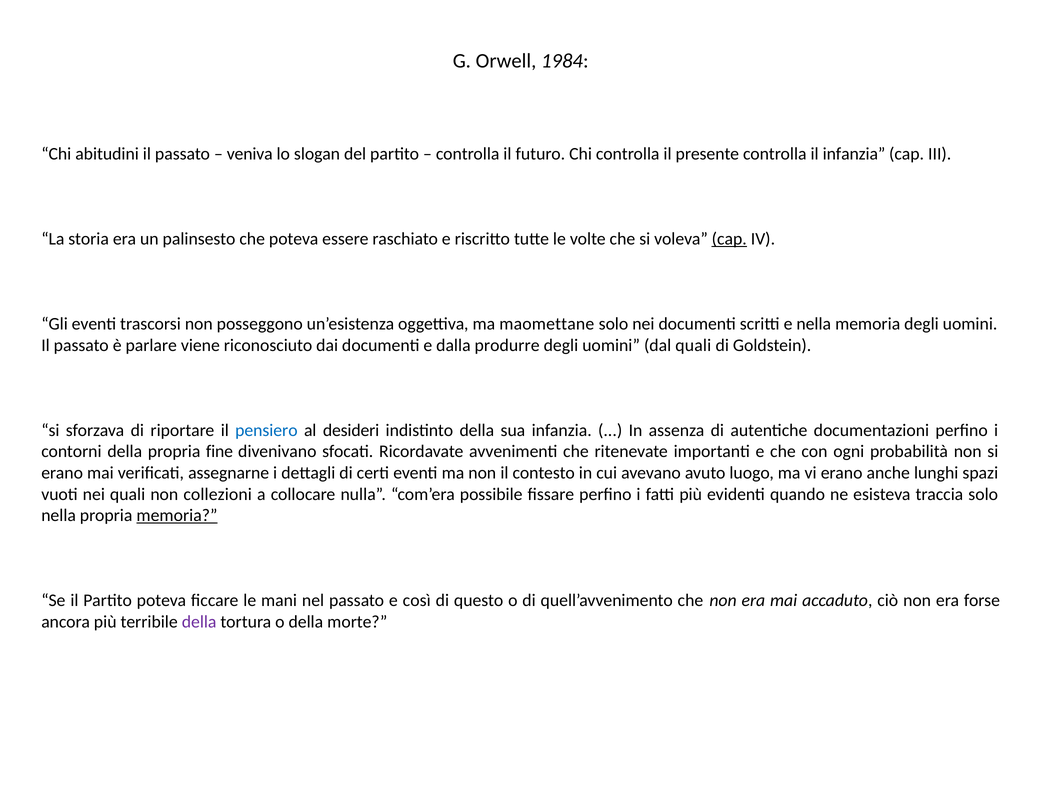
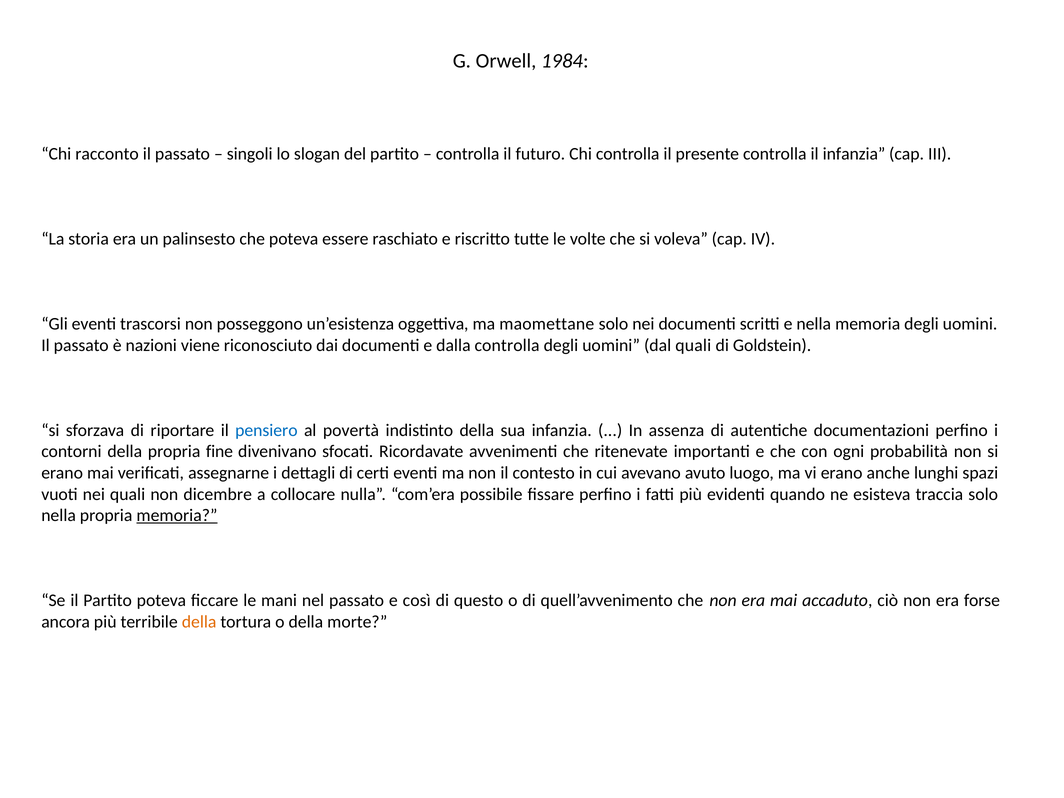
abitudini: abitudini -> racconto
veniva: veniva -> singoli
cap at (729, 239) underline: present -> none
parlare: parlare -> nazioni
dalla produrre: produrre -> controlla
desideri: desideri -> povertà
collezioni: collezioni -> dicembre
della at (199, 622) colour: purple -> orange
